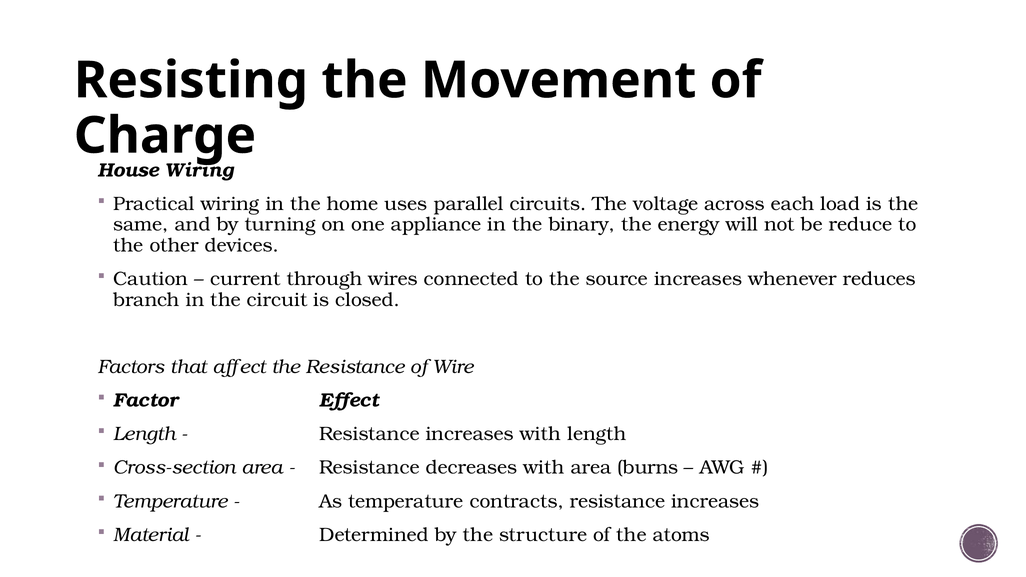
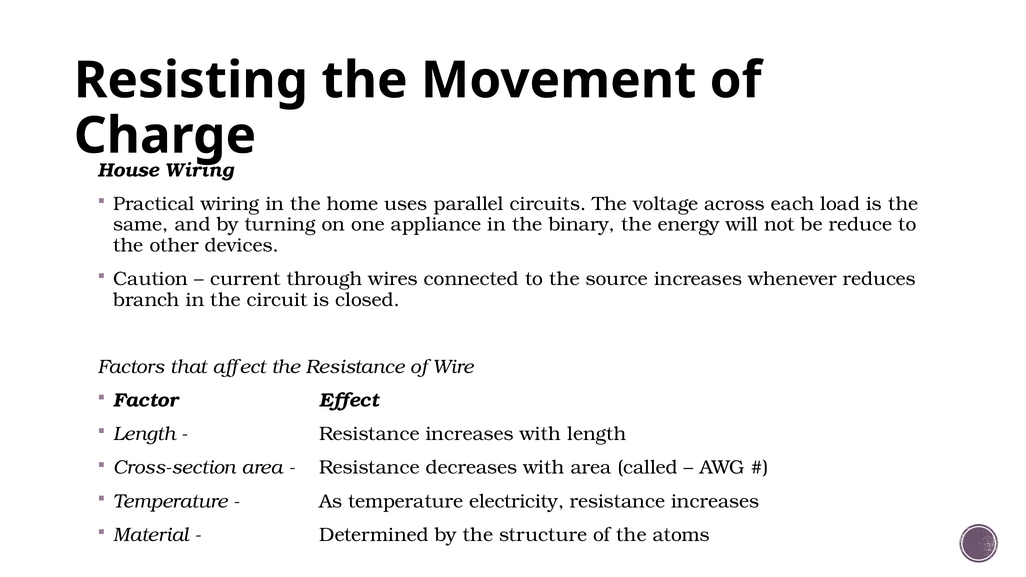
burns: burns -> called
contracts: contracts -> electricity
